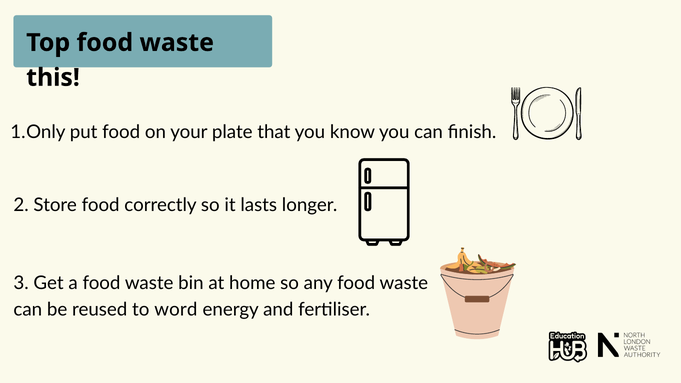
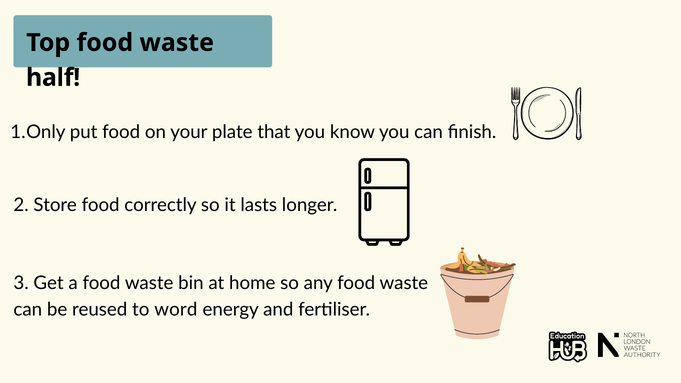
this: this -> half
